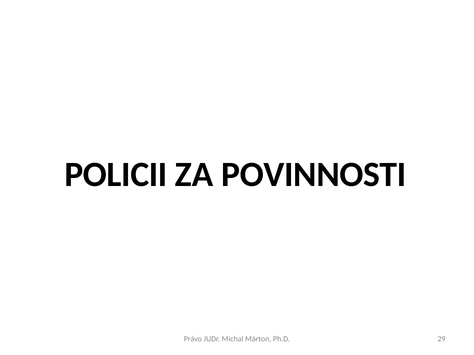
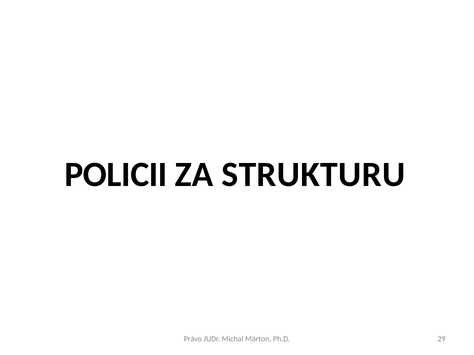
POVINNOSTI: POVINNOSTI -> STRUKTURU
